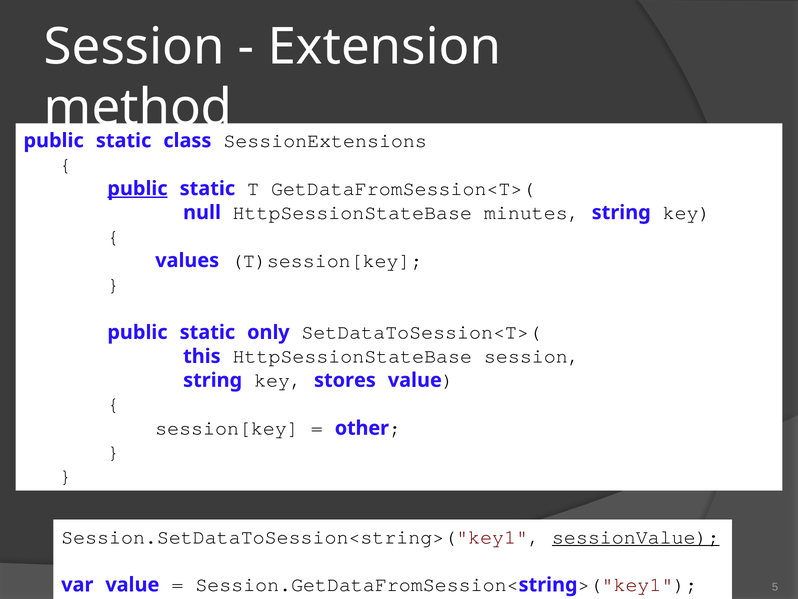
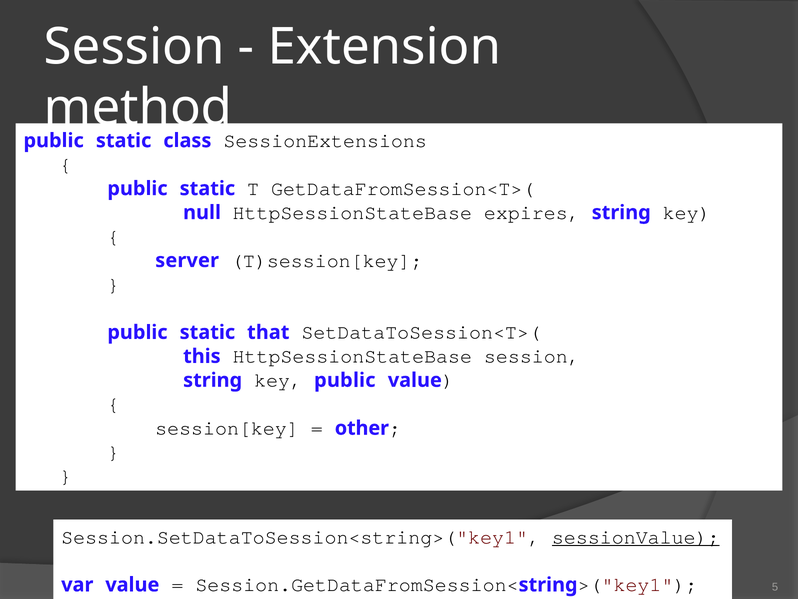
public at (137, 188) underline: present -> none
minutes: minutes -> expires
values: values -> server
only: only -> that
key stores: stores -> public
